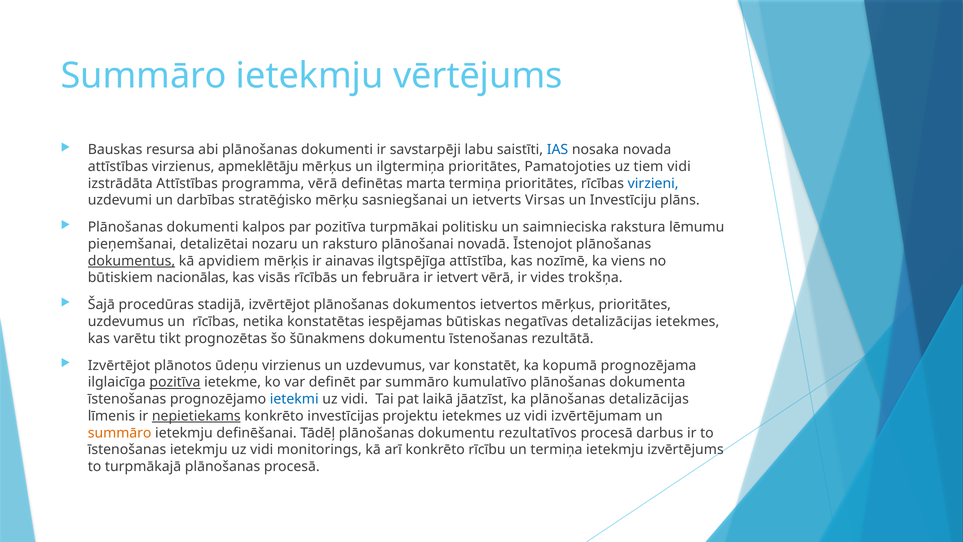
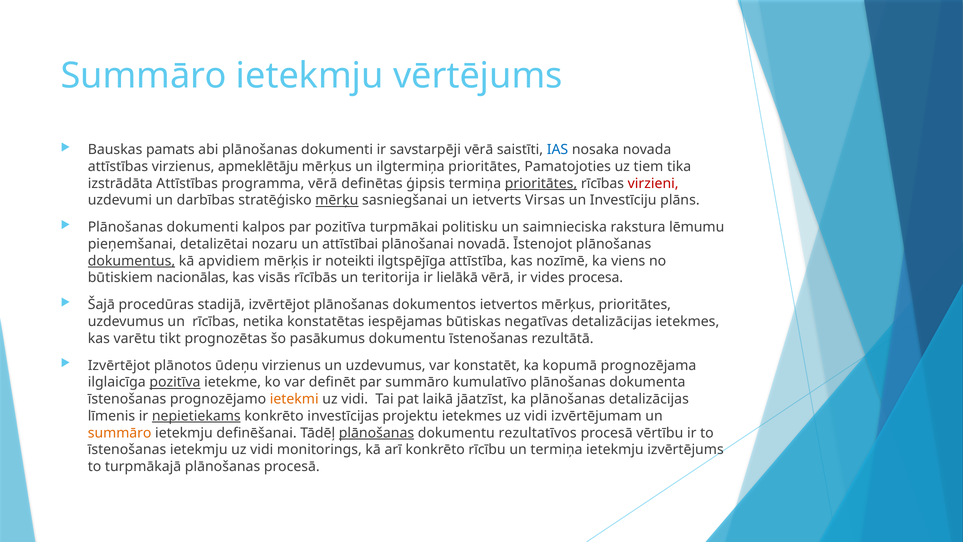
resursa: resursa -> pamats
savstarpēji labu: labu -> vērā
tiem vidi: vidi -> tika
marta: marta -> ģipsis
prioritātes at (541, 183) underline: none -> present
virzieni colour: blue -> red
mērķu underline: none -> present
raksturo: raksturo -> attīstībai
ainavas: ainavas -> noteikti
februāra: februāra -> teritorija
ietvert: ietvert -> lielākā
trokšņa: trokšņa -> procesa
šūnakmens: šūnakmens -> pasākumus
ietekmi colour: blue -> orange
plānošanas at (376, 433) underline: none -> present
darbus: darbus -> vērtību
